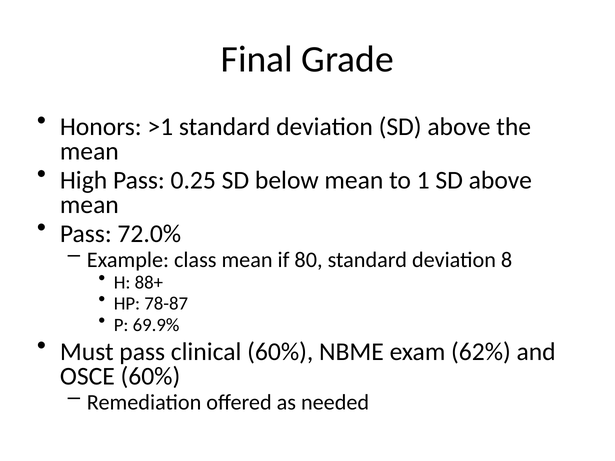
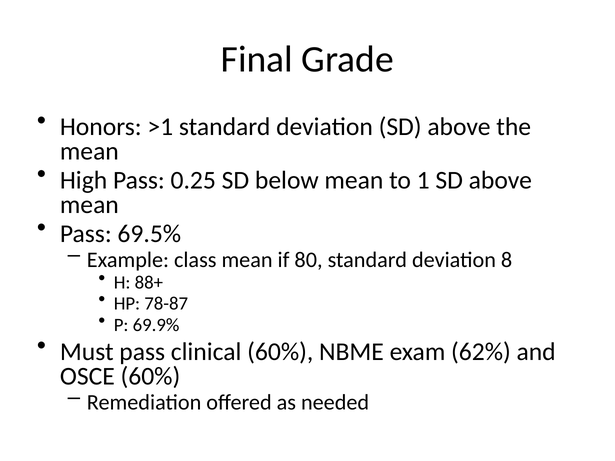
72.0%: 72.0% -> 69.5%
